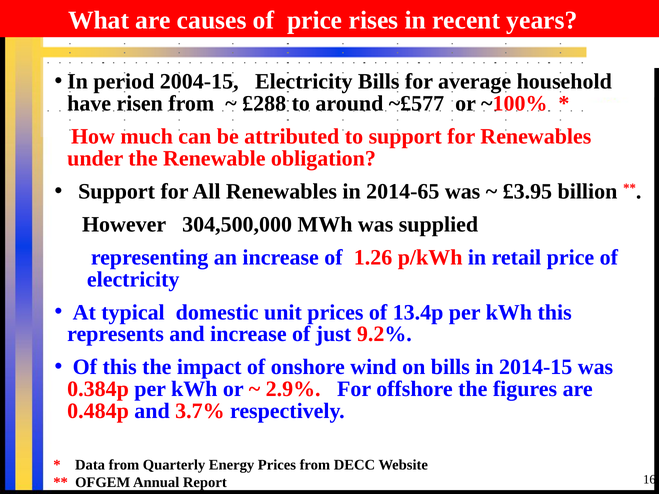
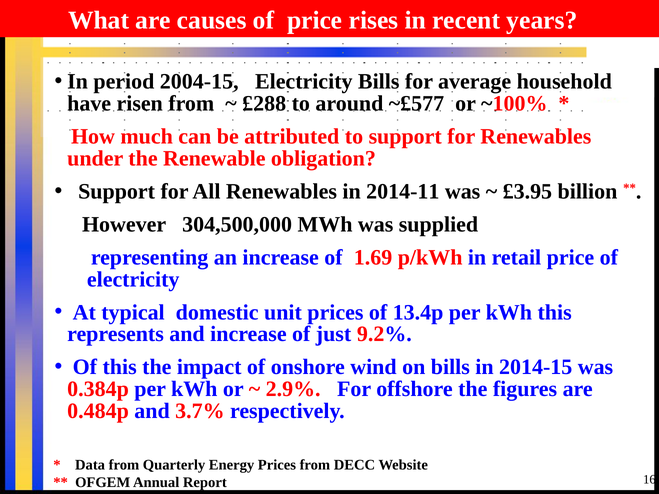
2014-65: 2014-65 -> 2014-11
1.26: 1.26 -> 1.69
